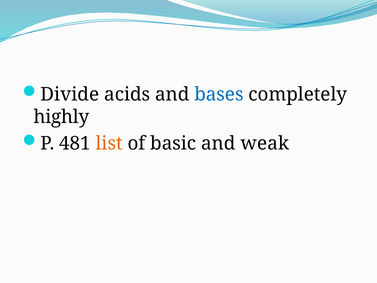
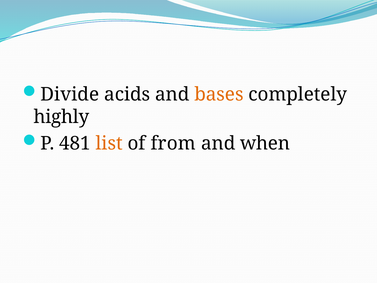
bases colour: blue -> orange
basic: basic -> from
weak: weak -> when
